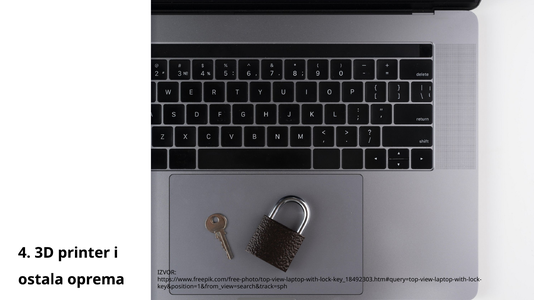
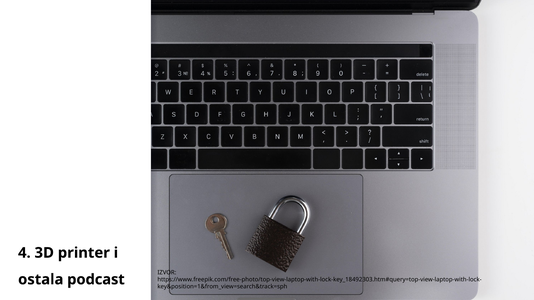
oprema: oprema -> podcast
